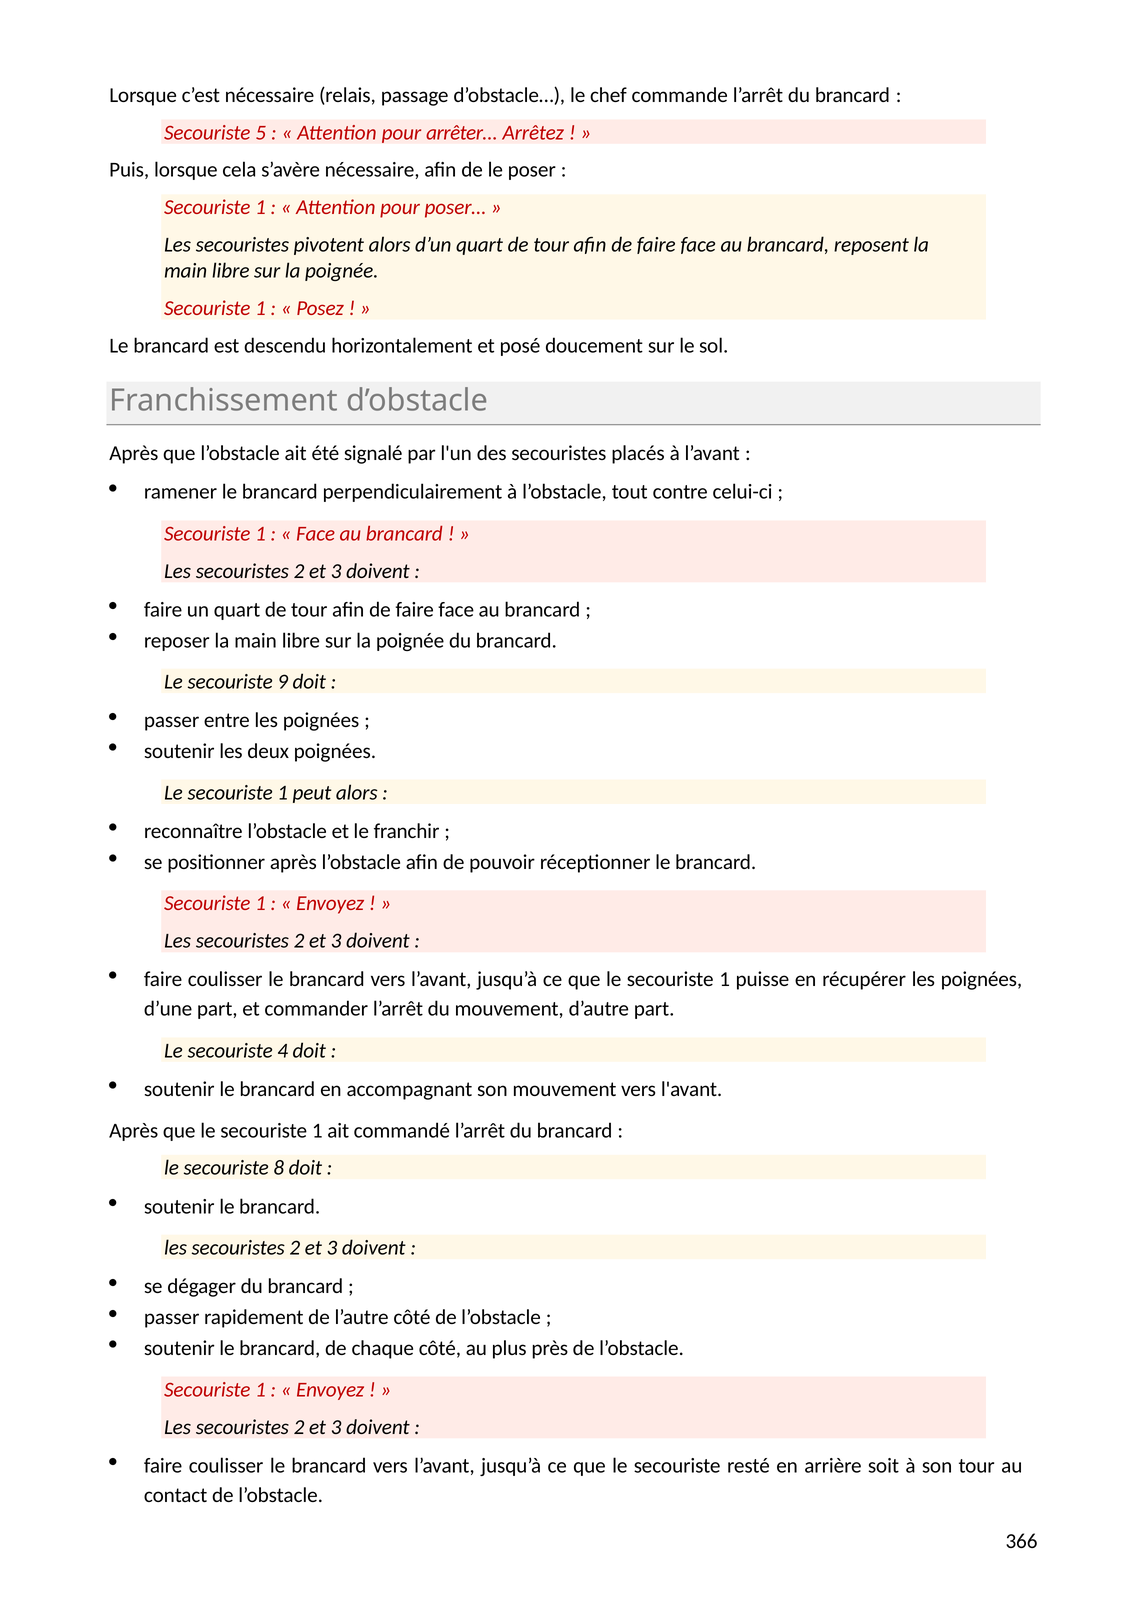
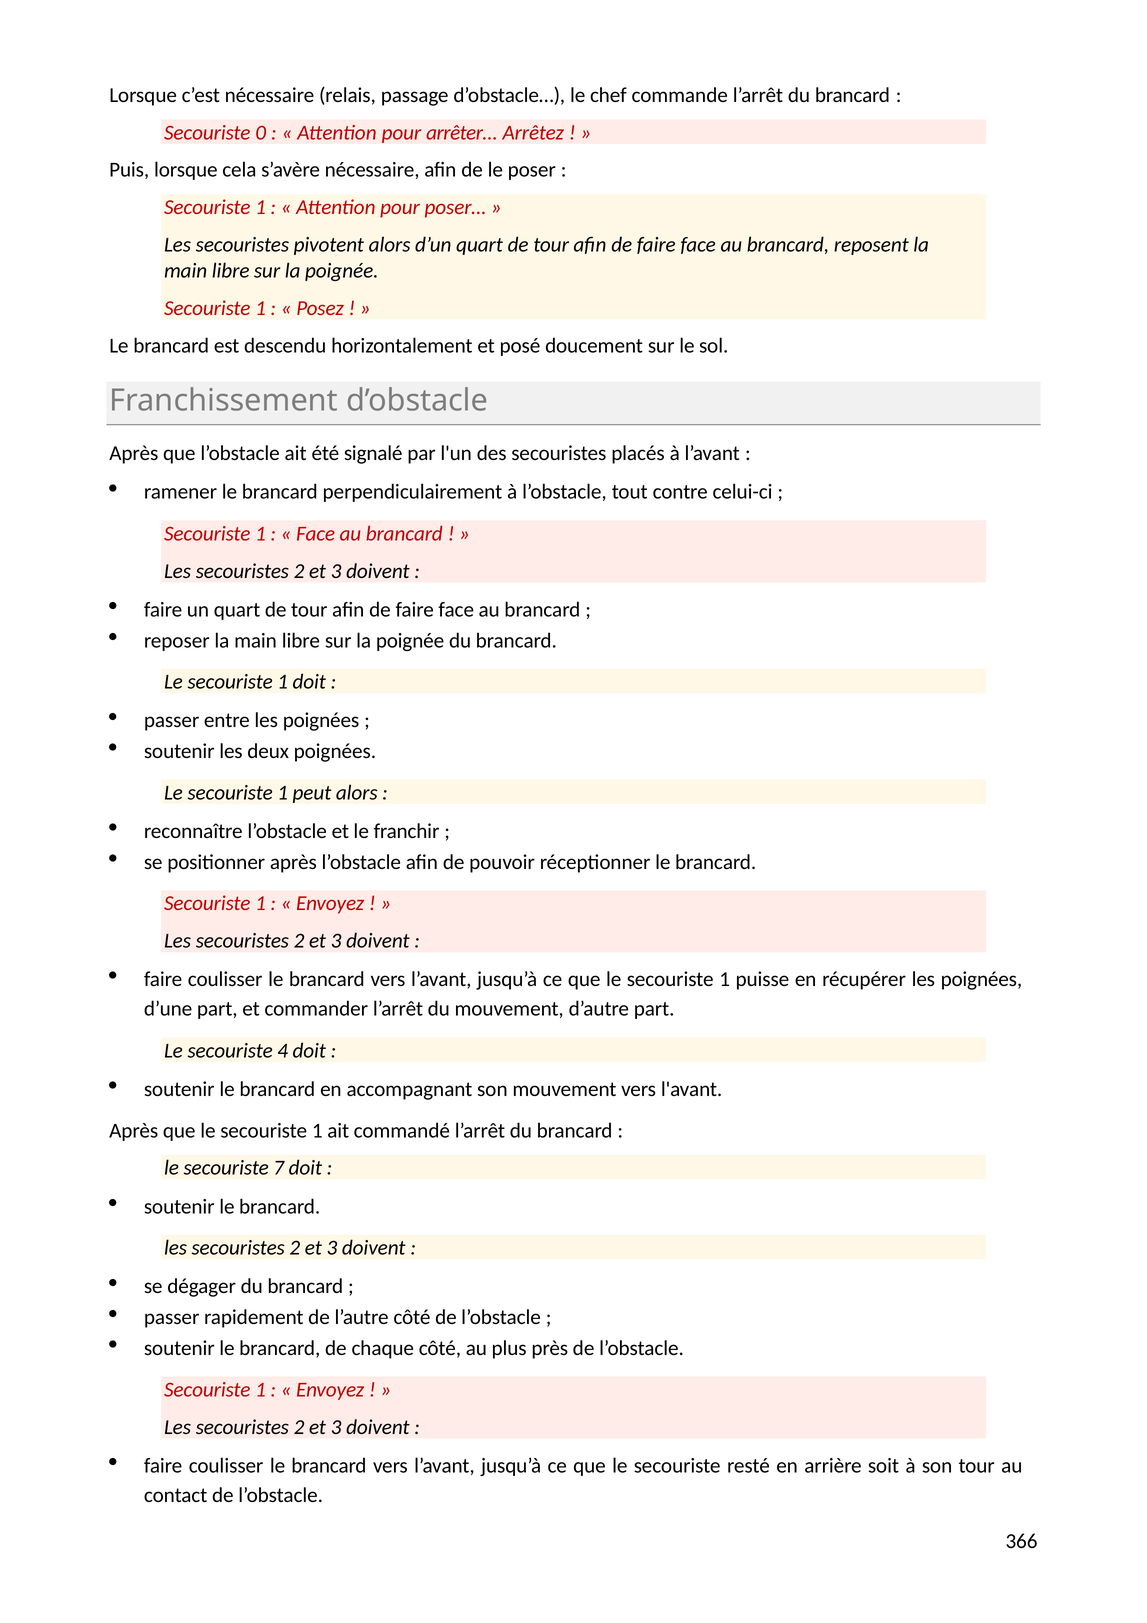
5: 5 -> 0
9 at (283, 682): 9 -> 1
8: 8 -> 7
